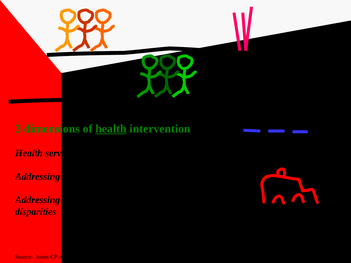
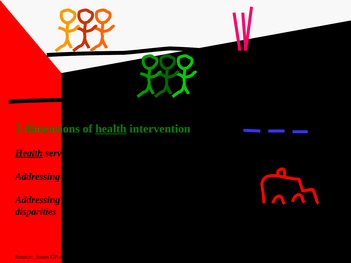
Health at (29, 153) underline: none -> present
